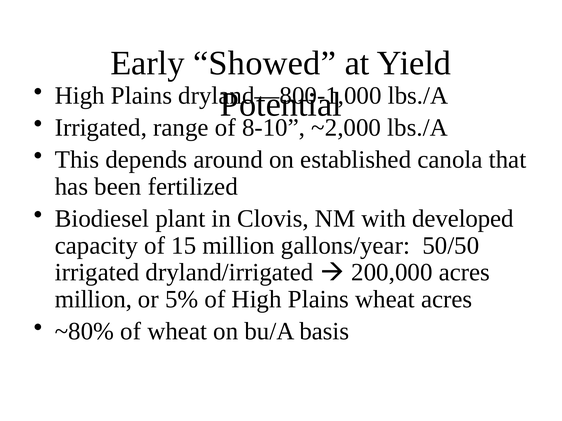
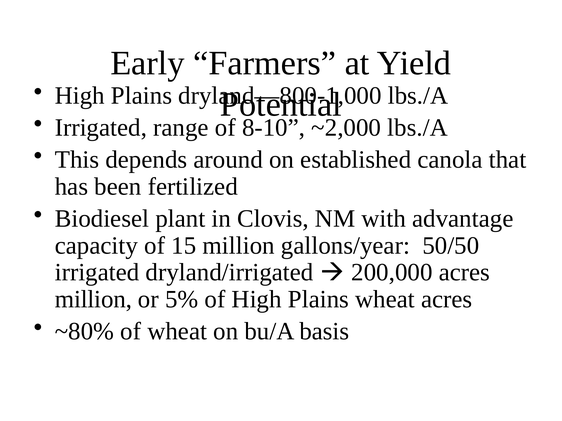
Showed: Showed -> Farmers
developed: developed -> advantage
